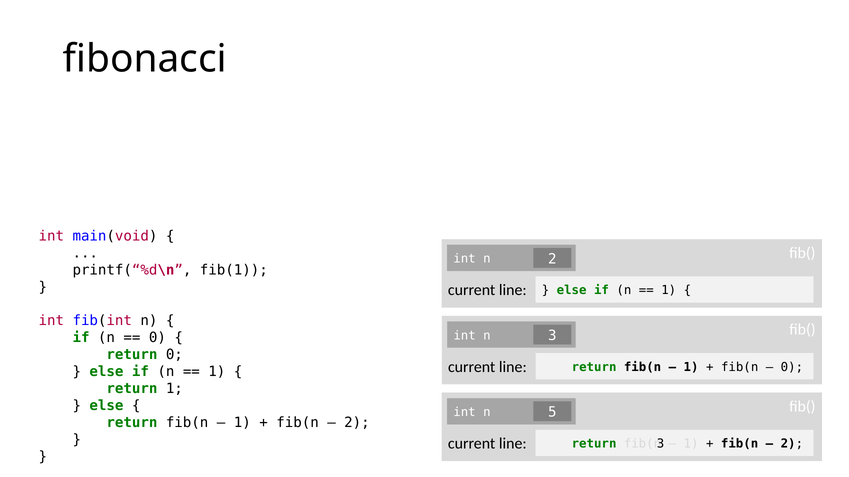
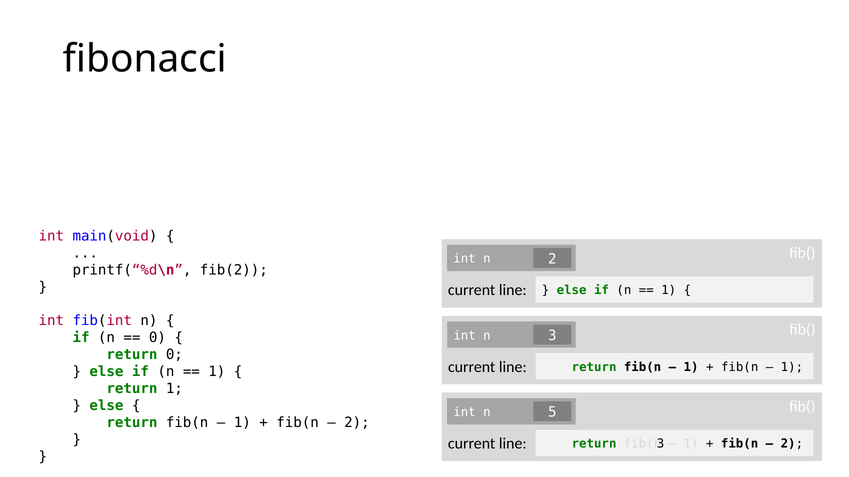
fib(1: fib(1 -> fib(2
0 at (792, 368): 0 -> 1
